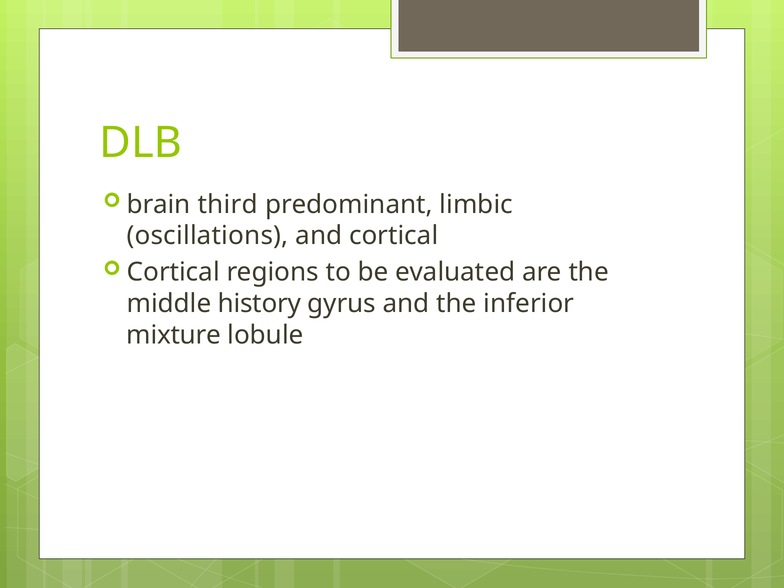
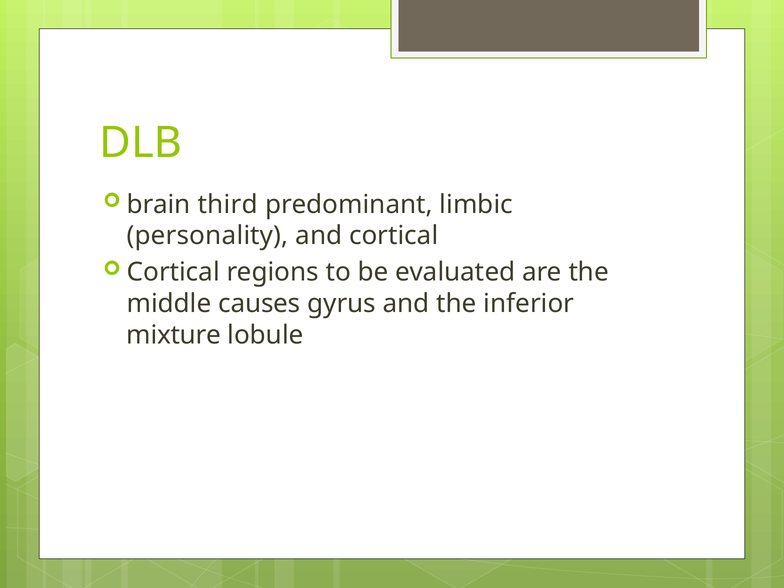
oscillations: oscillations -> personality
history: history -> causes
